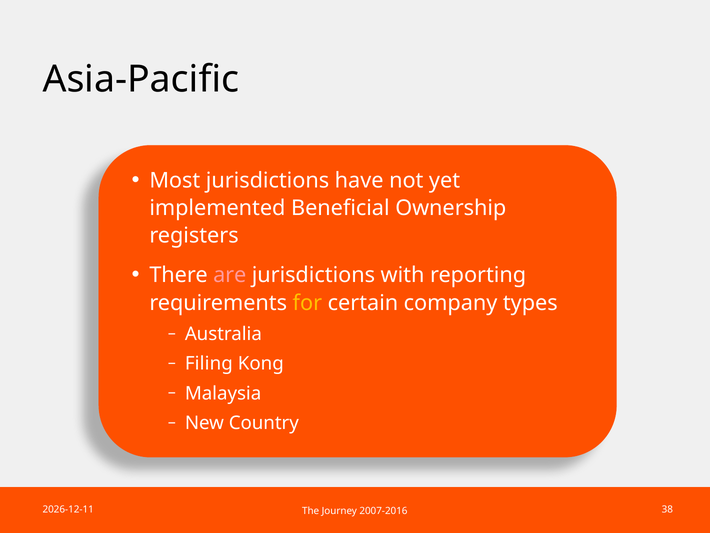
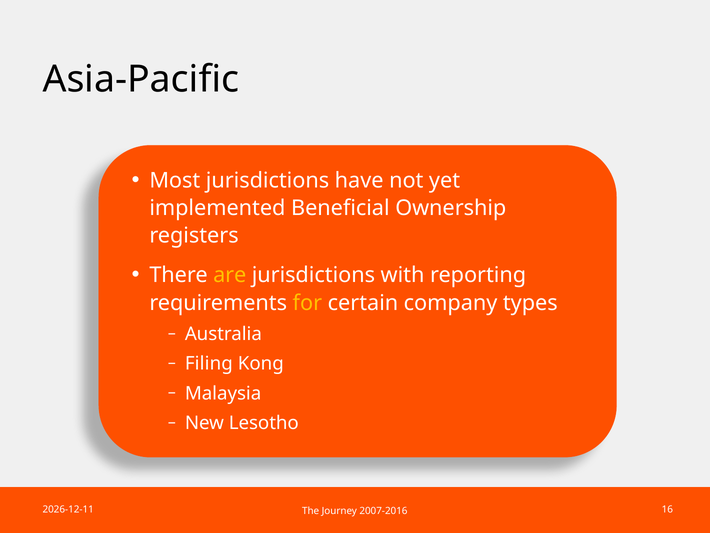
are colour: pink -> yellow
Country: Country -> Lesotho
38: 38 -> 16
